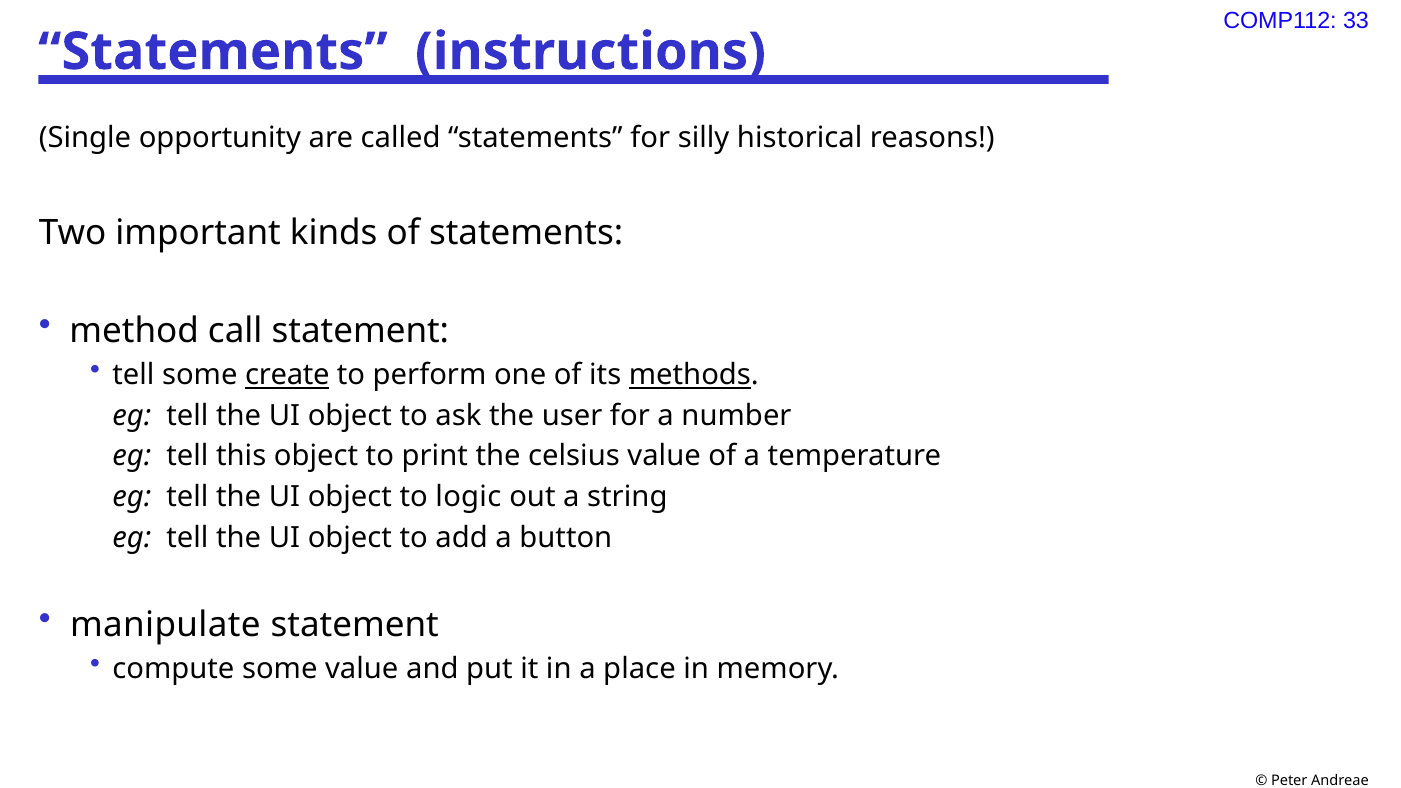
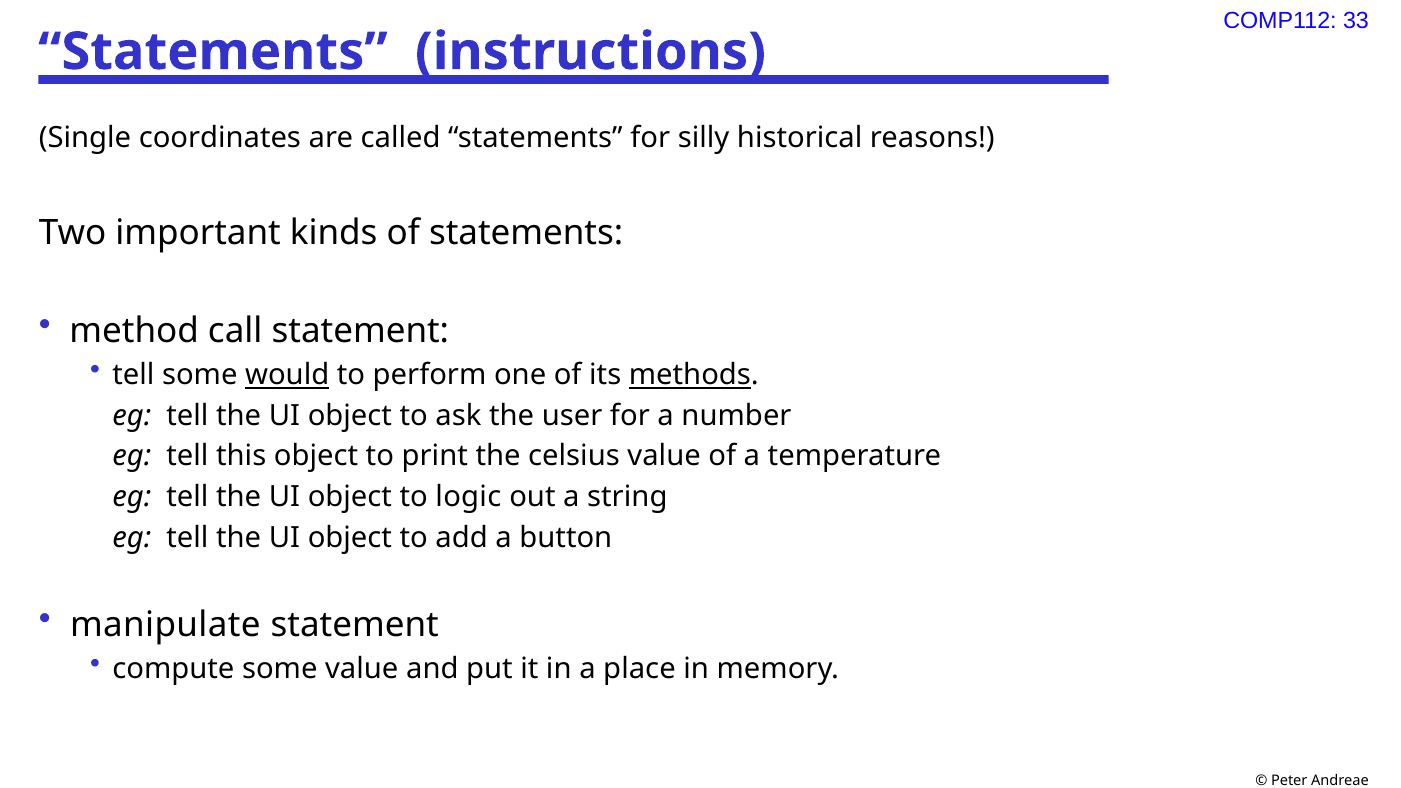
opportunity: opportunity -> coordinates
create: create -> would
